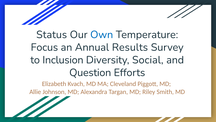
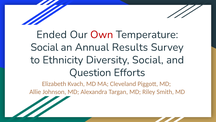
Status: Status -> Ended
Own colour: blue -> red
Focus at (44, 47): Focus -> Social
Inclusion: Inclusion -> Ethnicity
